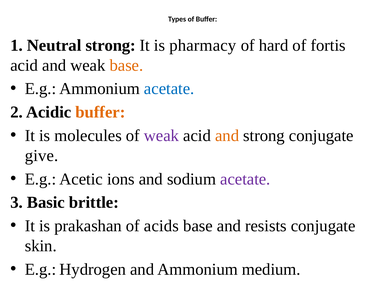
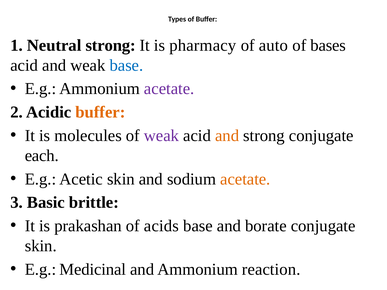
hard: hard -> auto
fortis: fortis -> bases
base at (126, 65) colour: orange -> blue
acetate at (169, 89) colour: blue -> purple
give: give -> each
Acetic ions: ions -> skin
acetate at (245, 179) colour: purple -> orange
resists: resists -> borate
Hydrogen: Hydrogen -> Medicinal
medium: medium -> reaction
